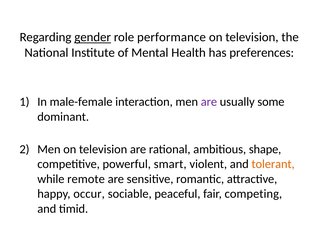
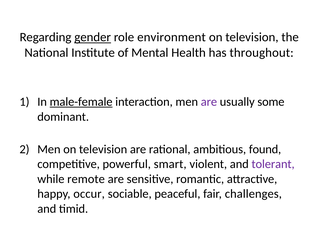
performance: performance -> environment
preferences: preferences -> throughout
male-female underline: none -> present
shape: shape -> found
tolerant colour: orange -> purple
competing: competing -> challenges
